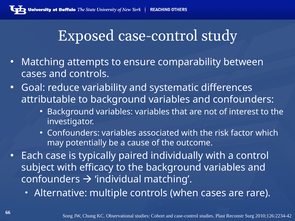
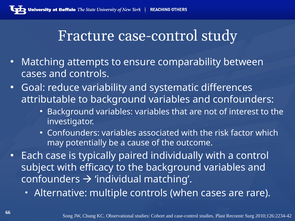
Exposed: Exposed -> Fracture
